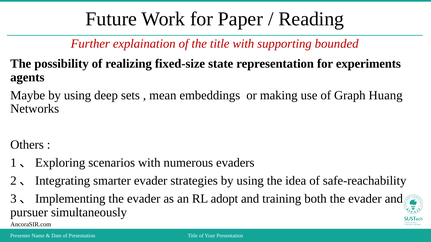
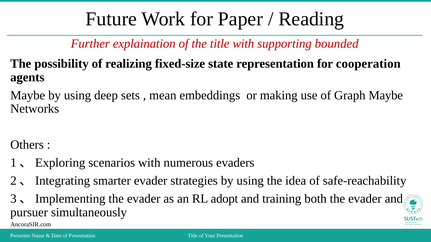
experiments: experiments -> cooperation
Graph Huang: Huang -> Maybe
